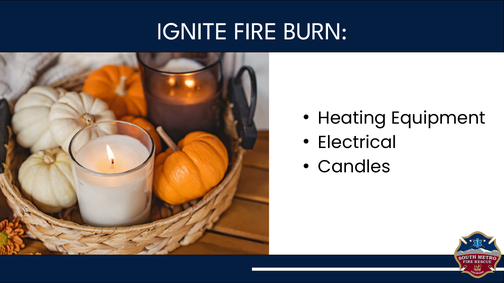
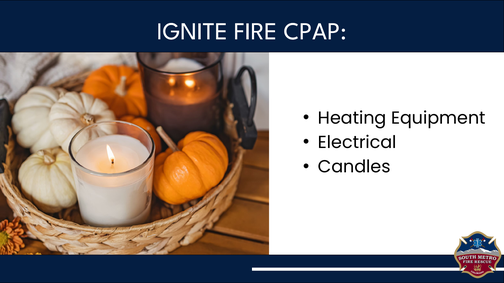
BURN: BURN -> CPAP
